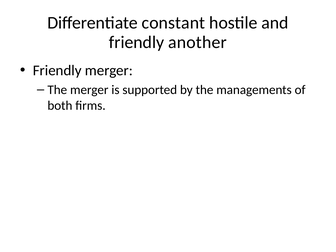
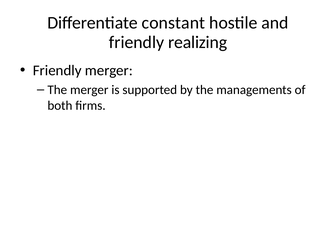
another: another -> realizing
